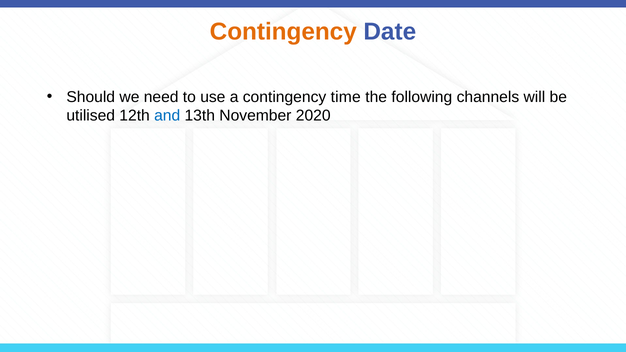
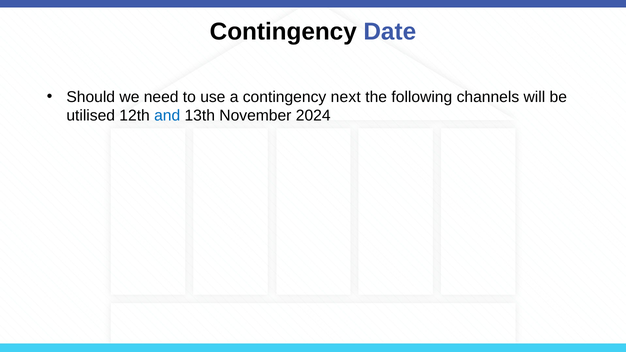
Contingency at (283, 32) colour: orange -> black
time: time -> next
2020: 2020 -> 2024
